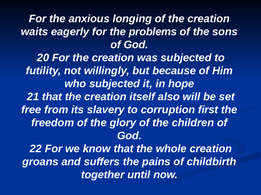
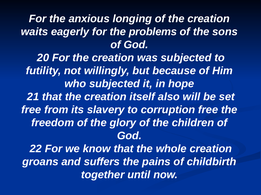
corruption first: first -> free
